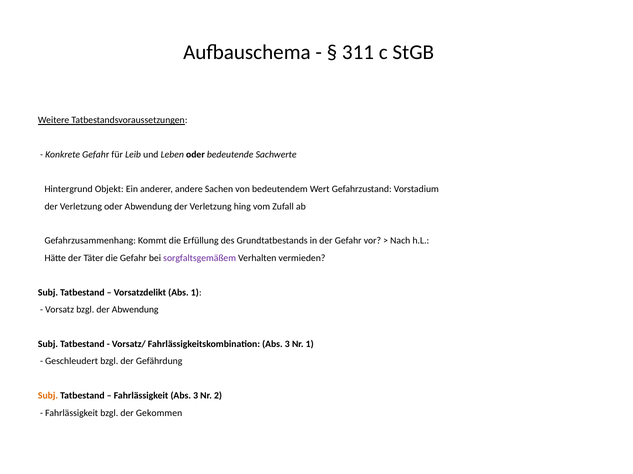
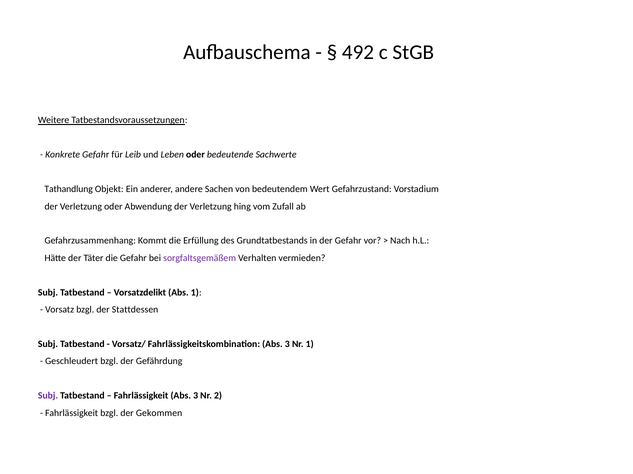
311: 311 -> 492
Hintergrund: Hintergrund -> Tathandlung
der Abwendung: Abwendung -> Stattdessen
Subj at (48, 396) colour: orange -> purple
